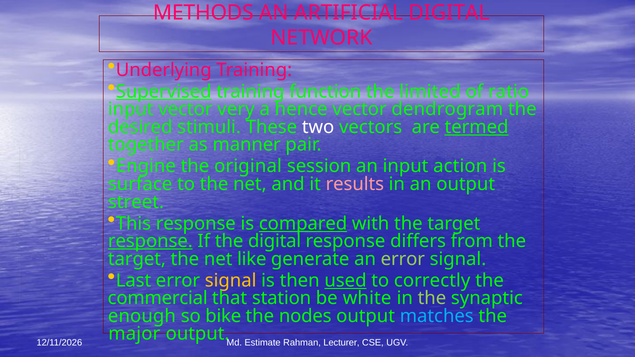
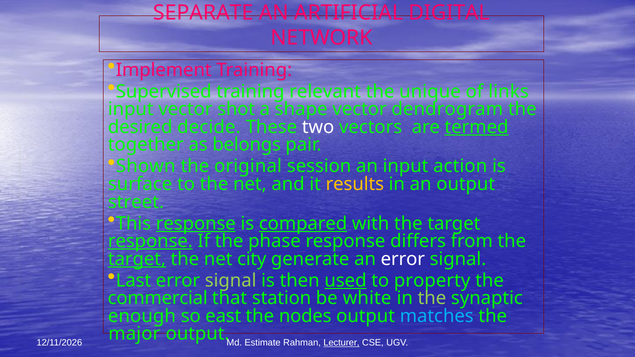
METHODS: METHODS -> SEPARATE
Underlying: Underlying -> Implement
Supervised underline: present -> none
function: function -> relevant
limited: limited -> unique
ratio: ratio -> links
very: very -> shot
hence: hence -> shape
stimuli: stimuli -> decide
manner: manner -> belongs
Engine: Engine -> Shown
results colour: pink -> yellow
response at (196, 224) underline: none -> present
the digital: digital -> phase
target at (137, 259) underline: none -> present
like: like -> city
error at (403, 259) colour: light green -> white
signal at (231, 281) colour: yellow -> light green
correctly: correctly -> property
bike: bike -> east
Lecturer underline: none -> present
